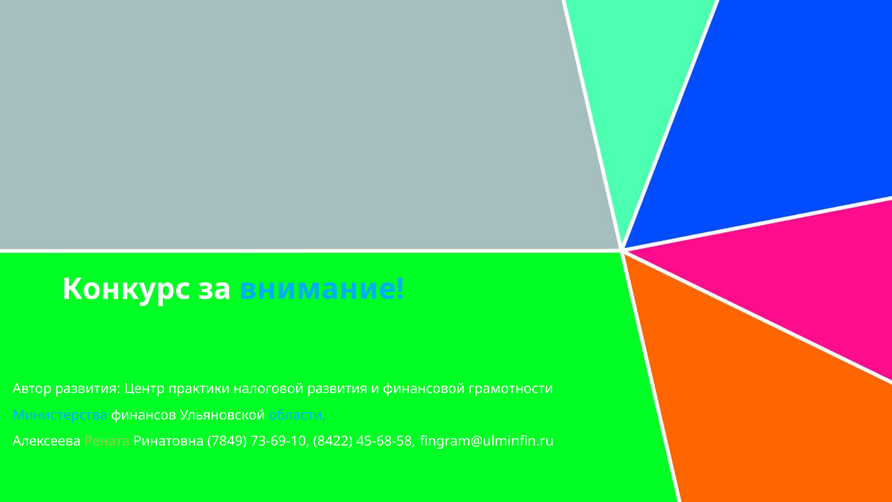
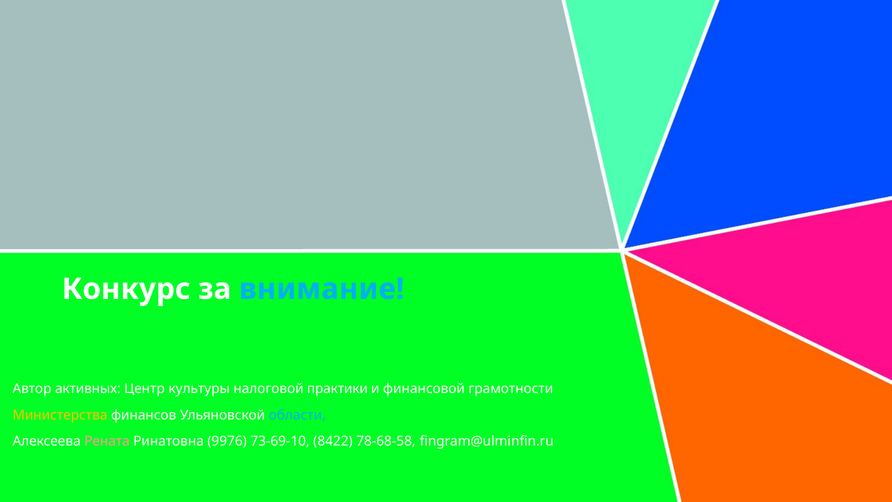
Автор развития: развития -> активных
практики: практики -> культуры
налоговой развития: развития -> практики
Министерства colour: light blue -> yellow
Рената colour: light green -> pink
7849: 7849 -> 9976
45-68-58: 45-68-58 -> 78-68-58
